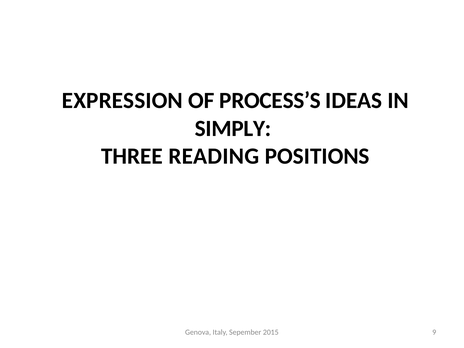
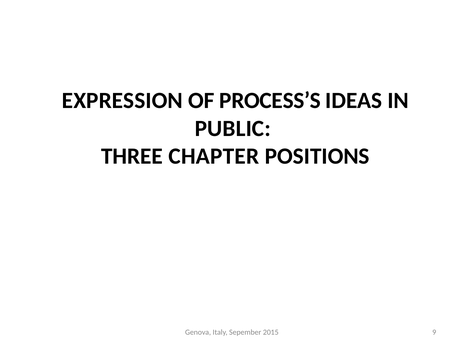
SIMPLY: SIMPLY -> PUBLIC
READING: READING -> CHAPTER
